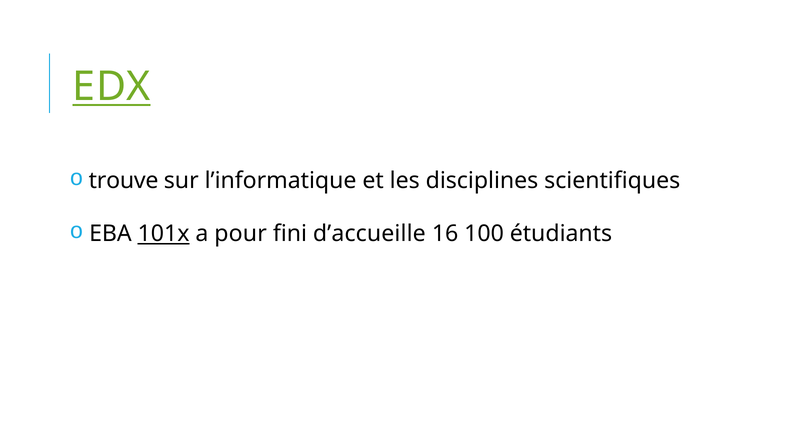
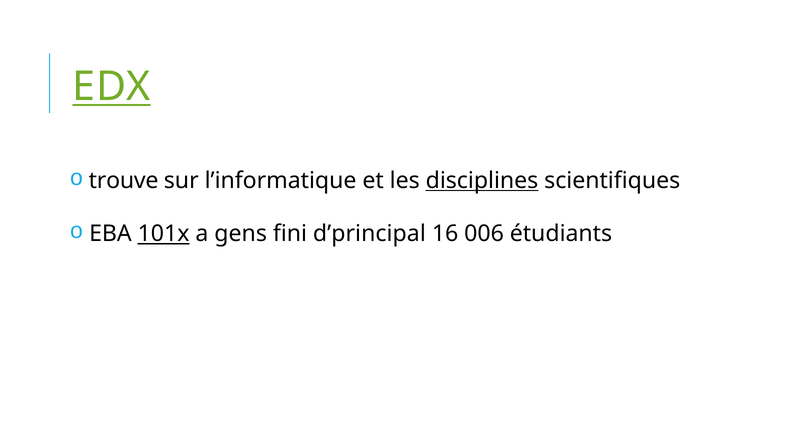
disciplines underline: none -> present
pour: pour -> gens
d’accueille: d’accueille -> d’principal
100: 100 -> 006
